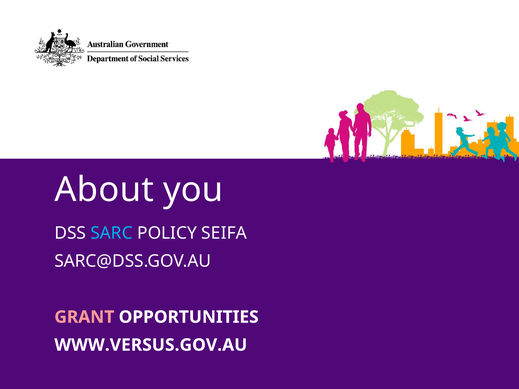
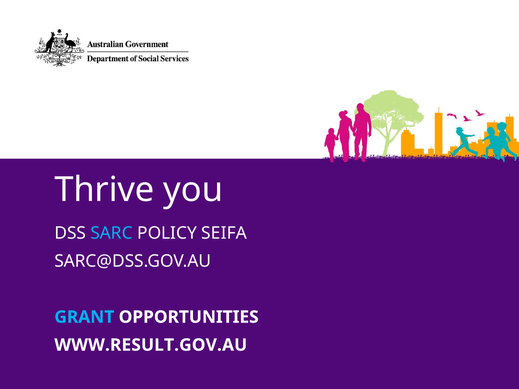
About: About -> Thrive
GRANT colour: pink -> light blue
WWW.VERSUS.GOV.AU: WWW.VERSUS.GOV.AU -> WWW.RESULT.GOV.AU
